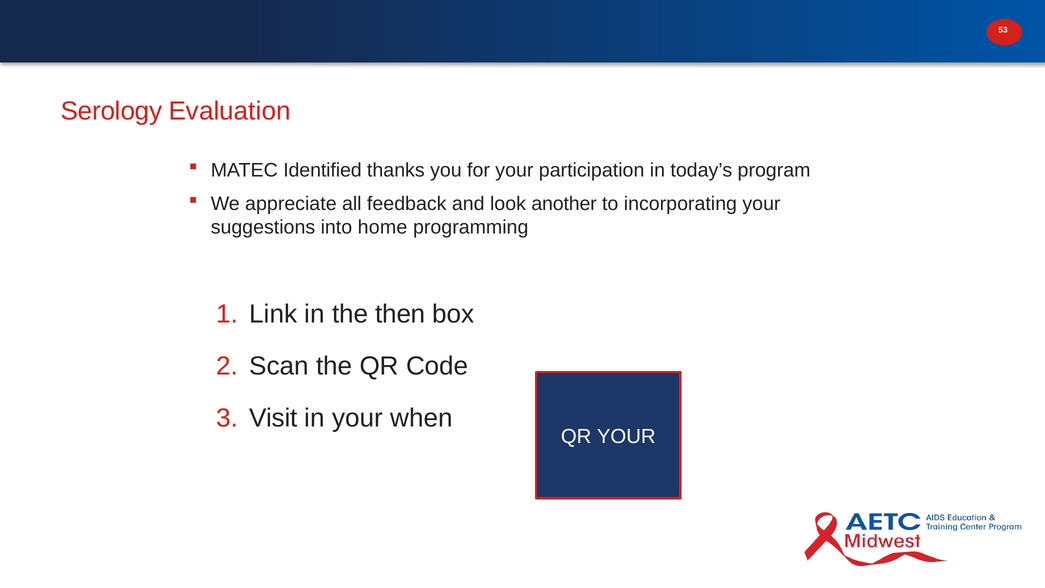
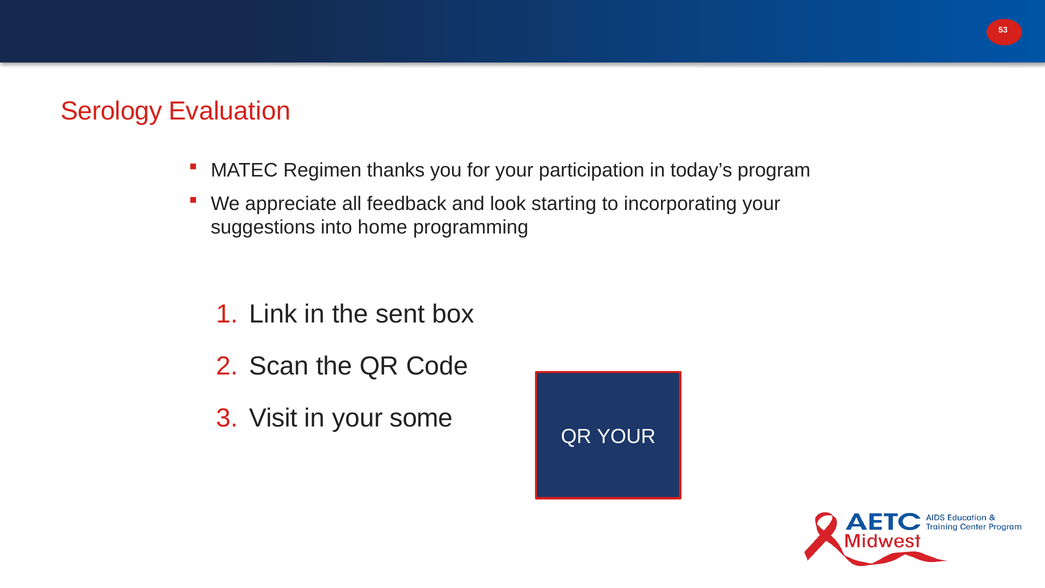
Identified: Identified -> Regimen
another: another -> starting
then: then -> sent
when: when -> some
